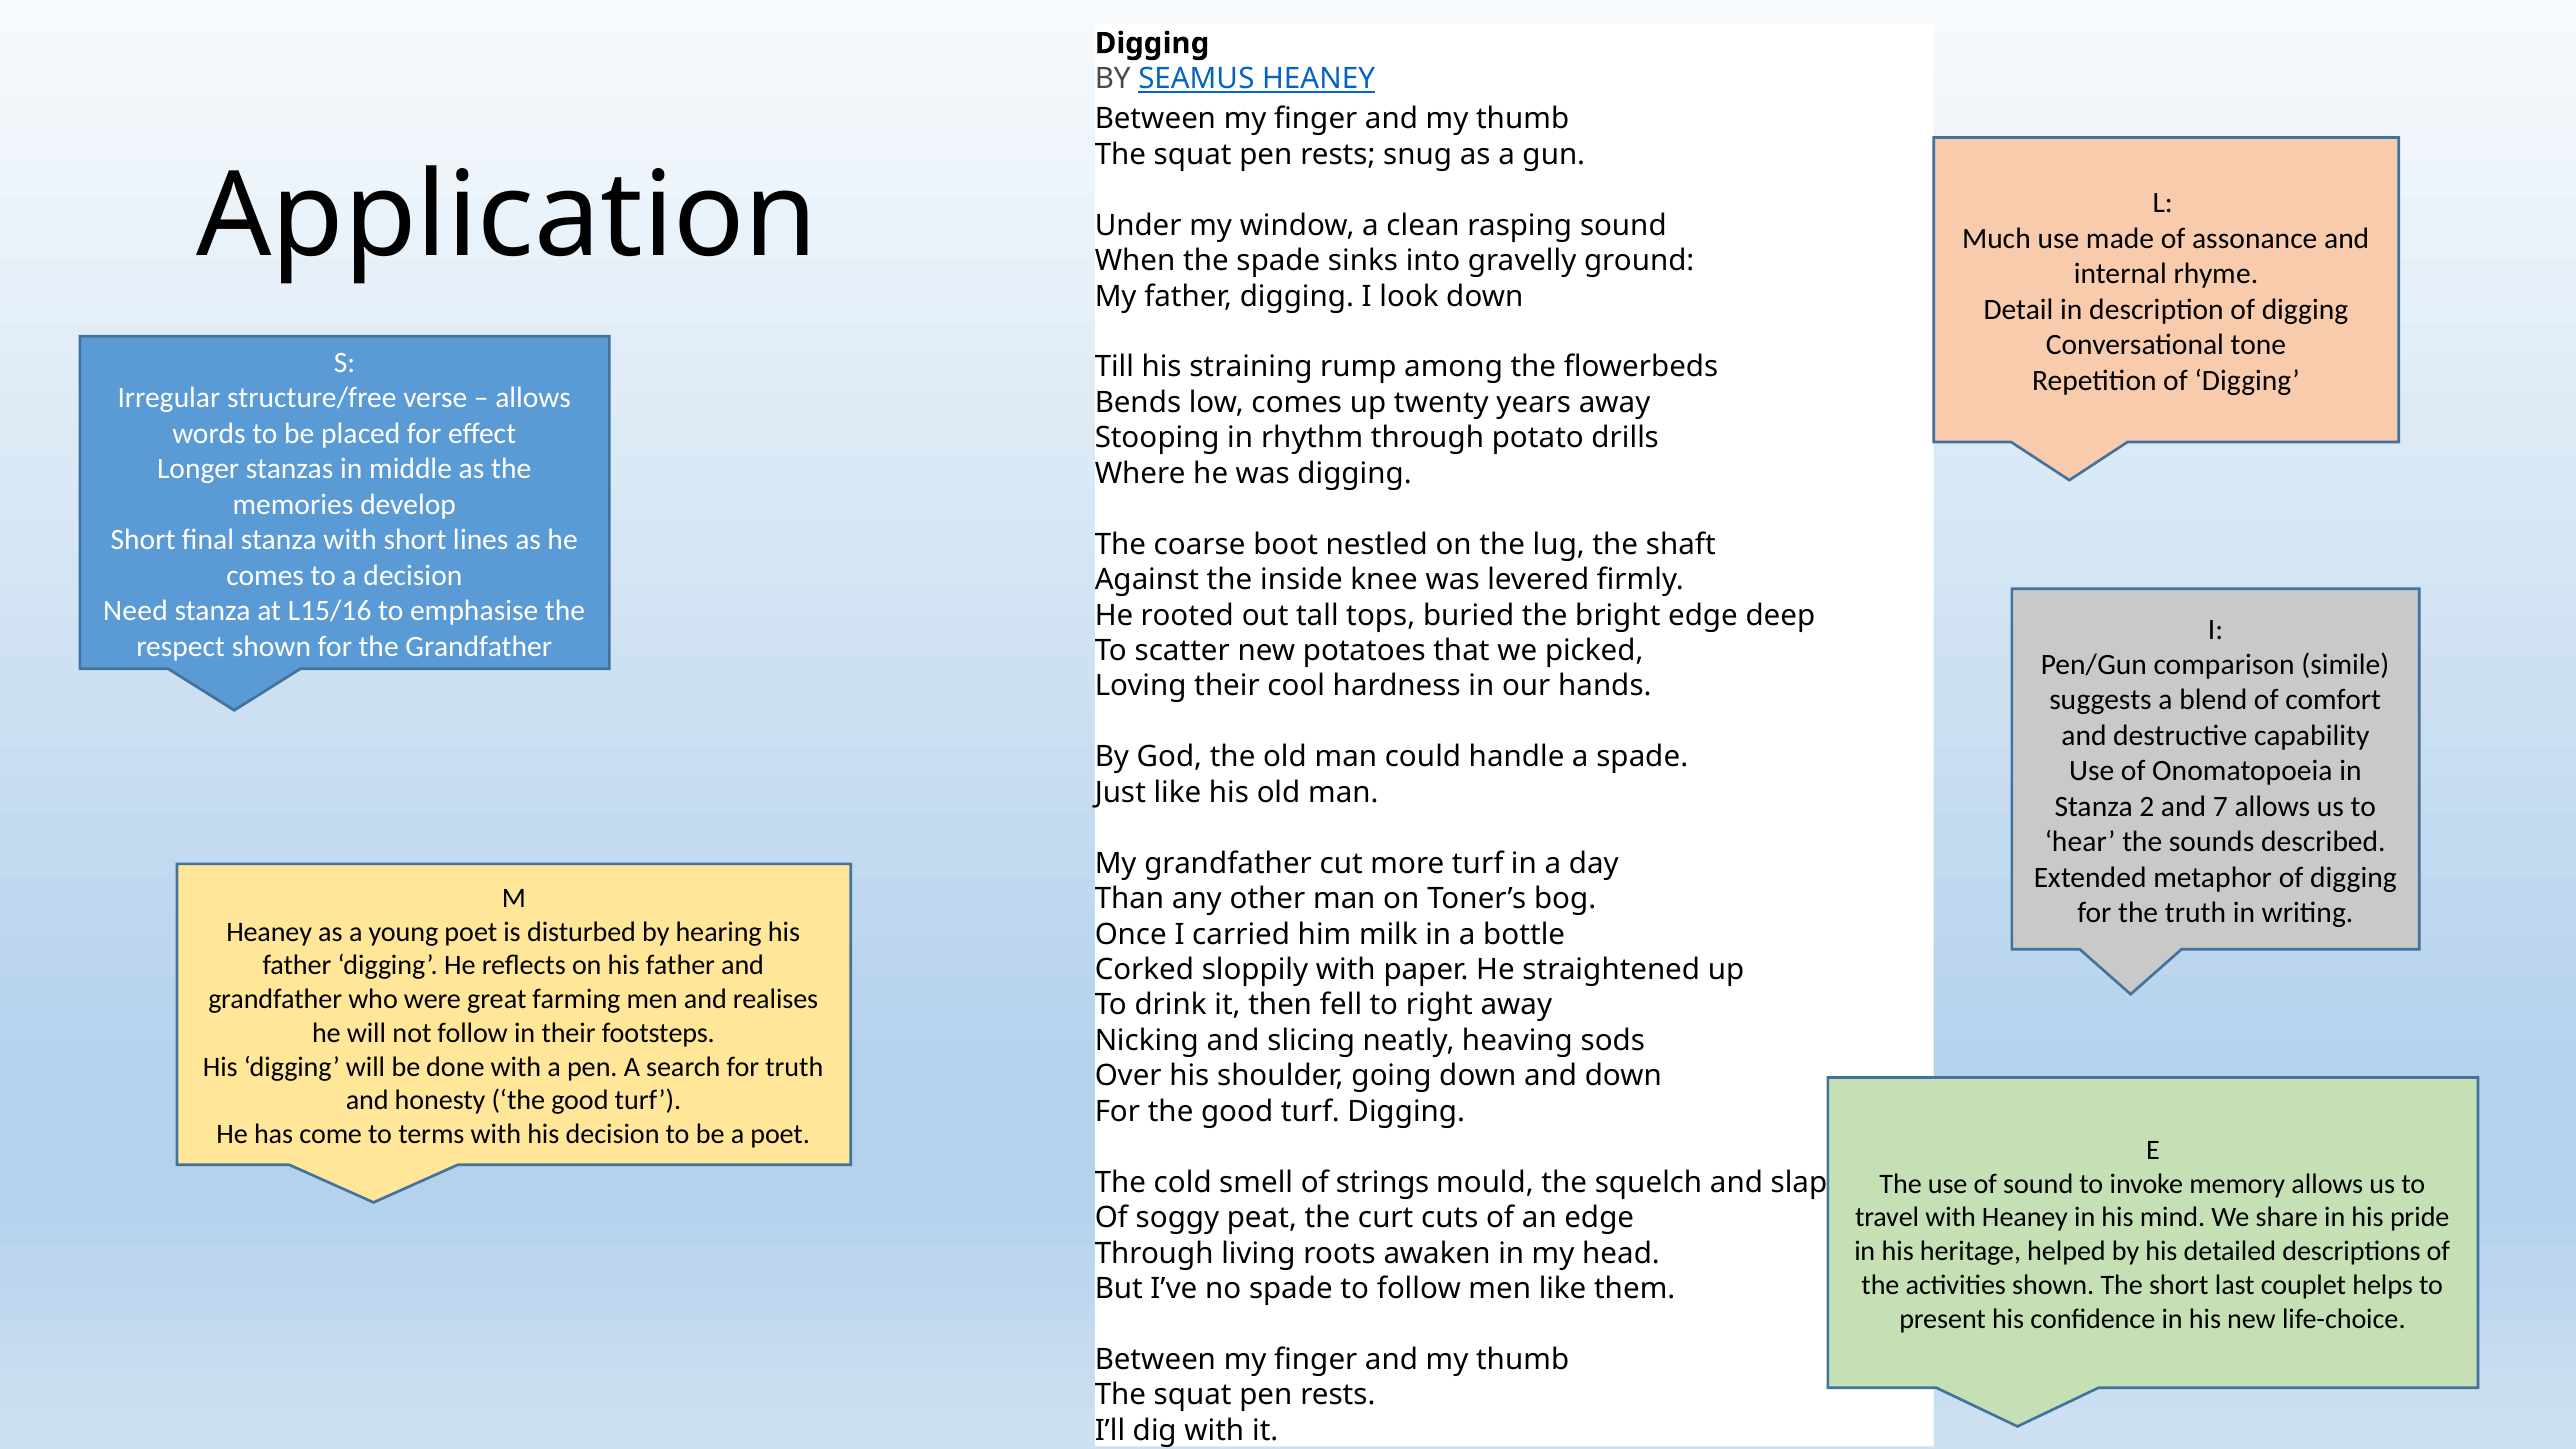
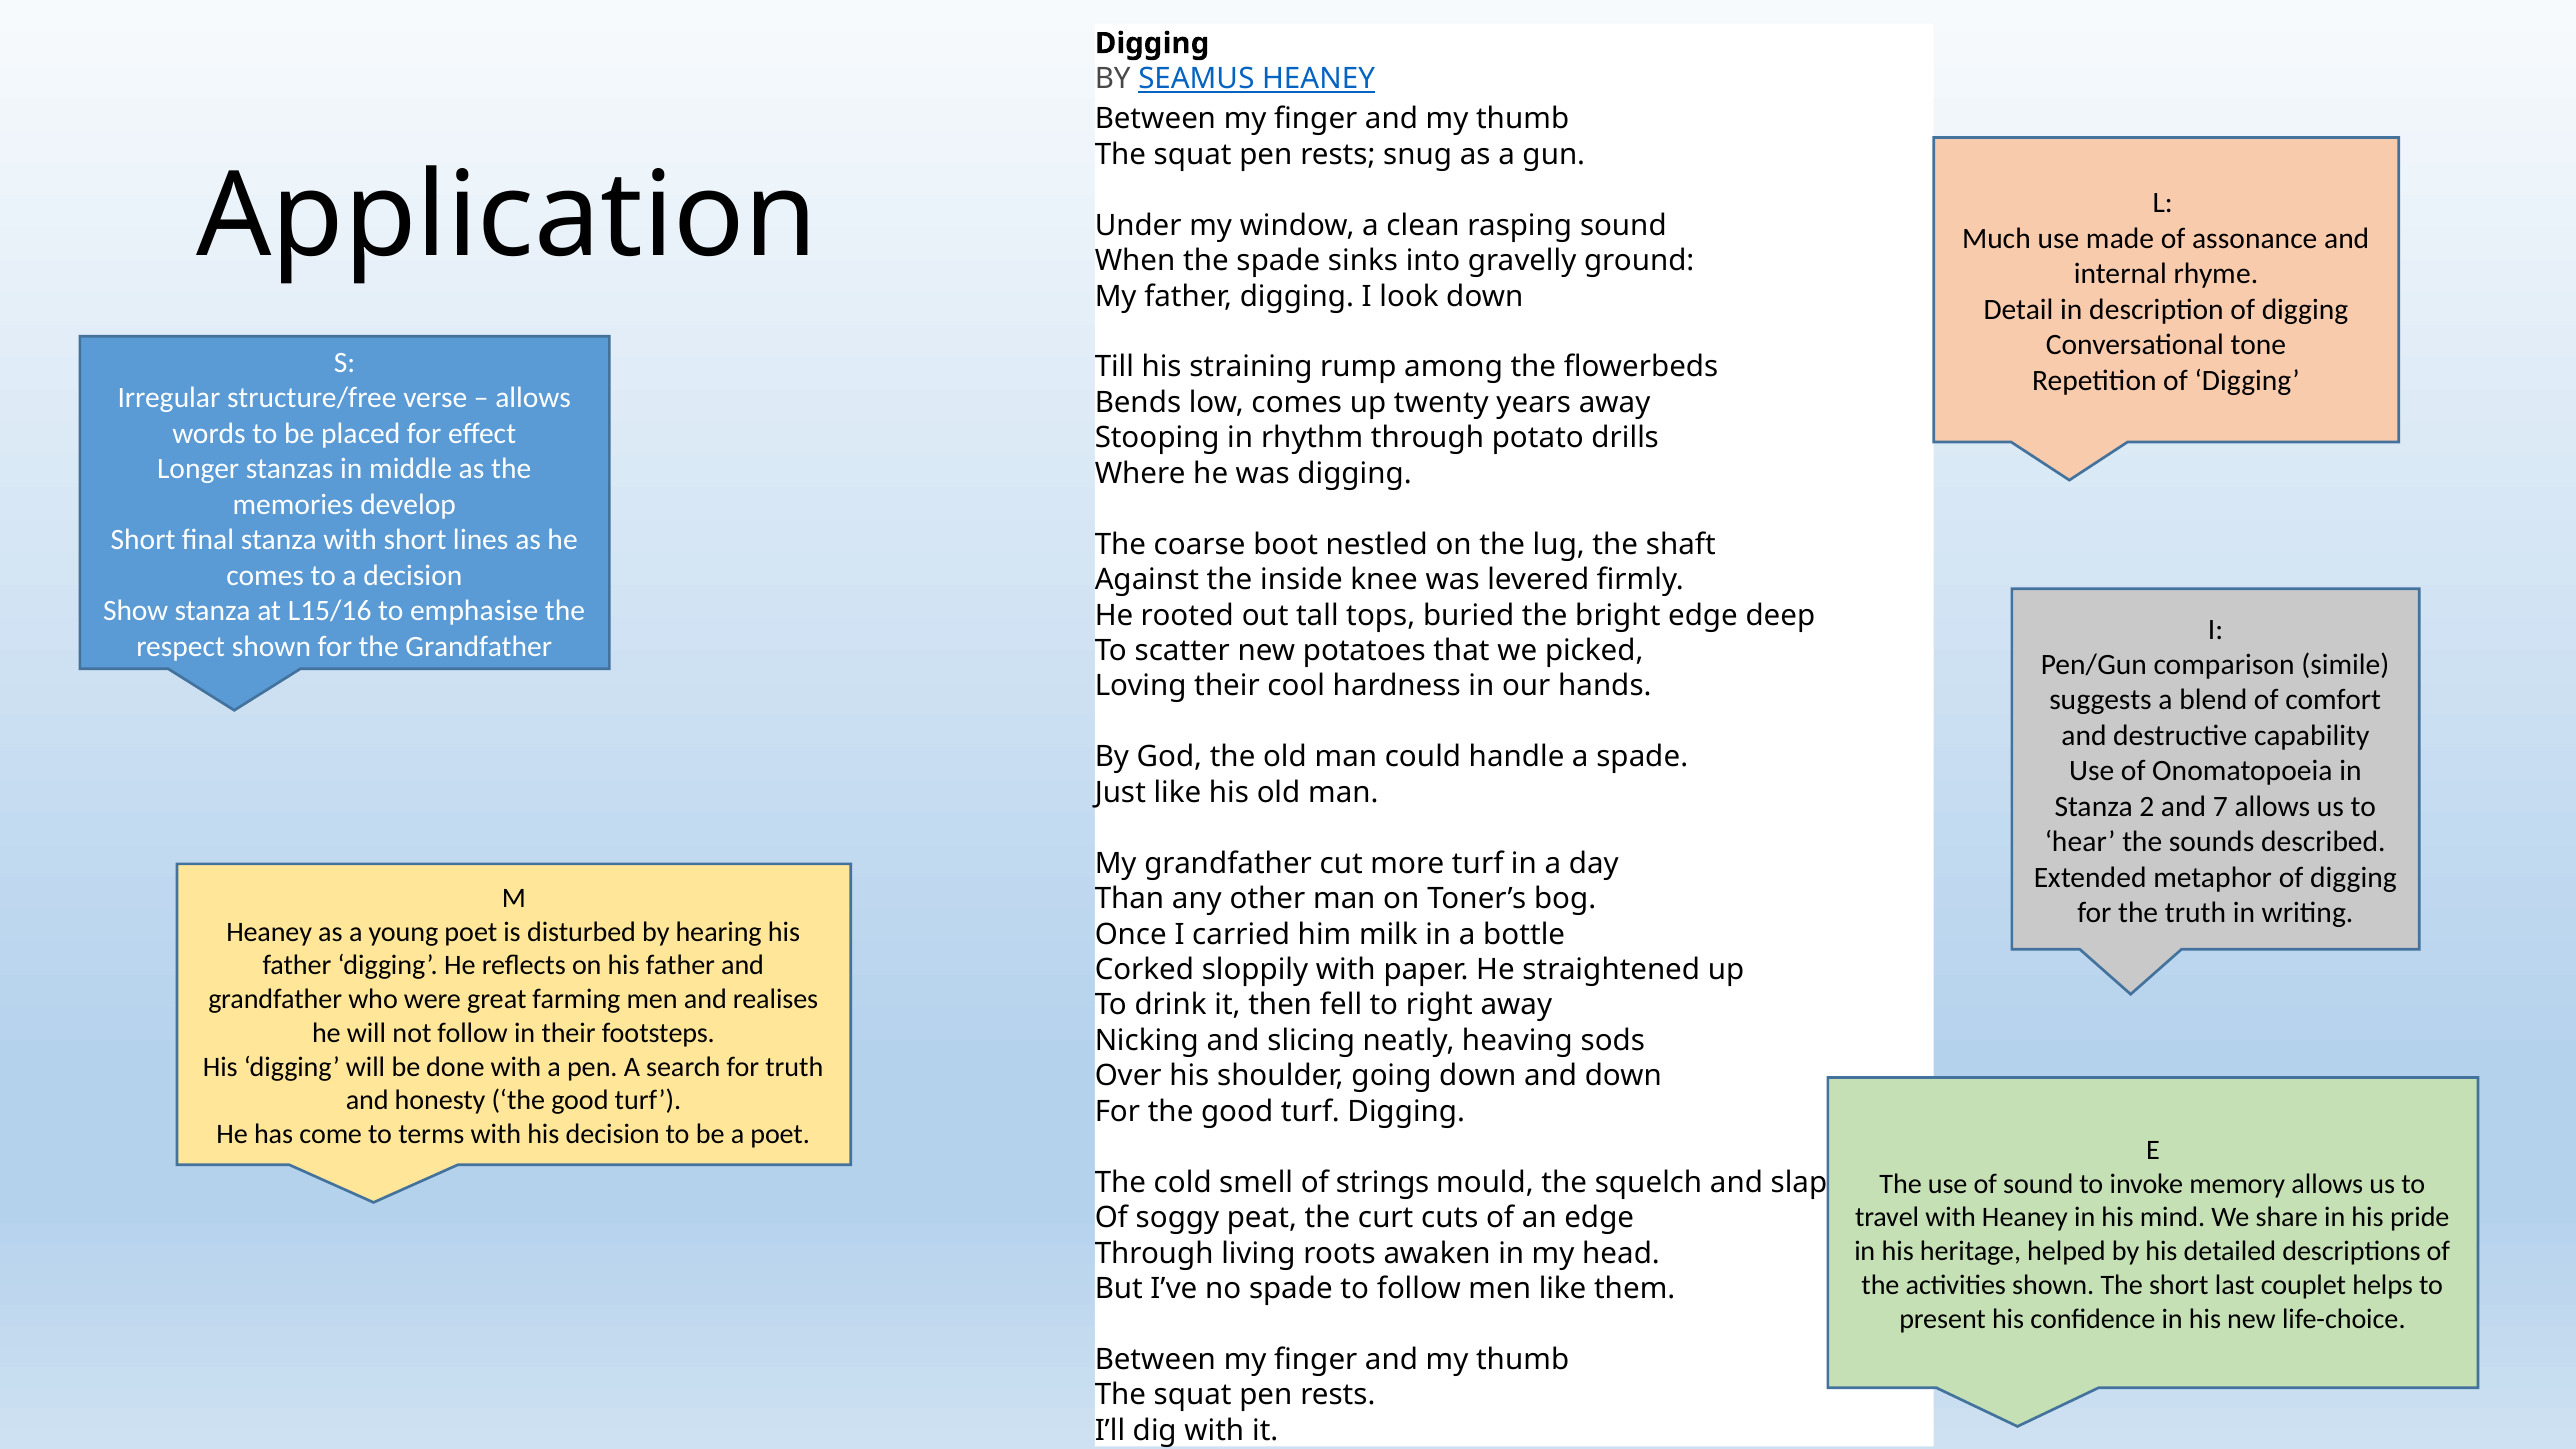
Need: Need -> Show
